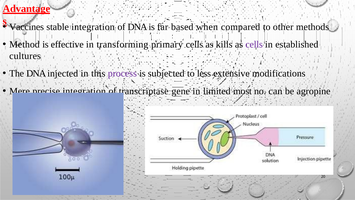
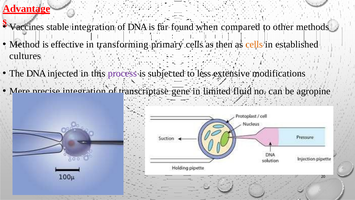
based: based -> found
kills: kills -> then
cells at (254, 44) colour: purple -> orange
most: most -> fluid
